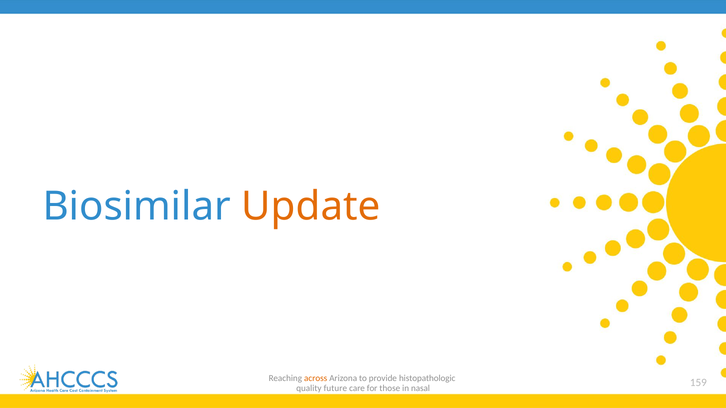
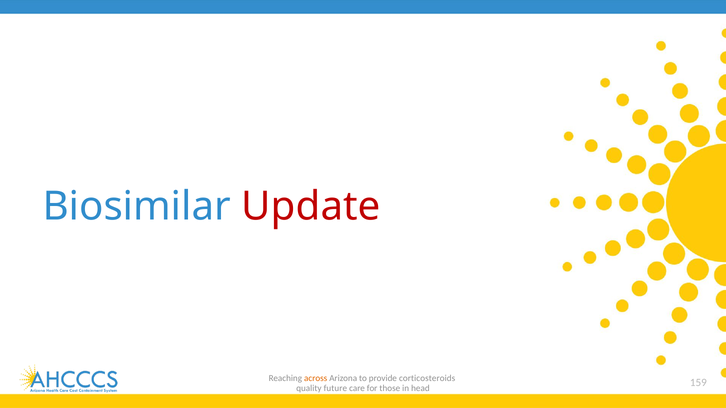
Update colour: orange -> red
histopathologic: histopathologic -> corticosteroids
nasal: nasal -> head
